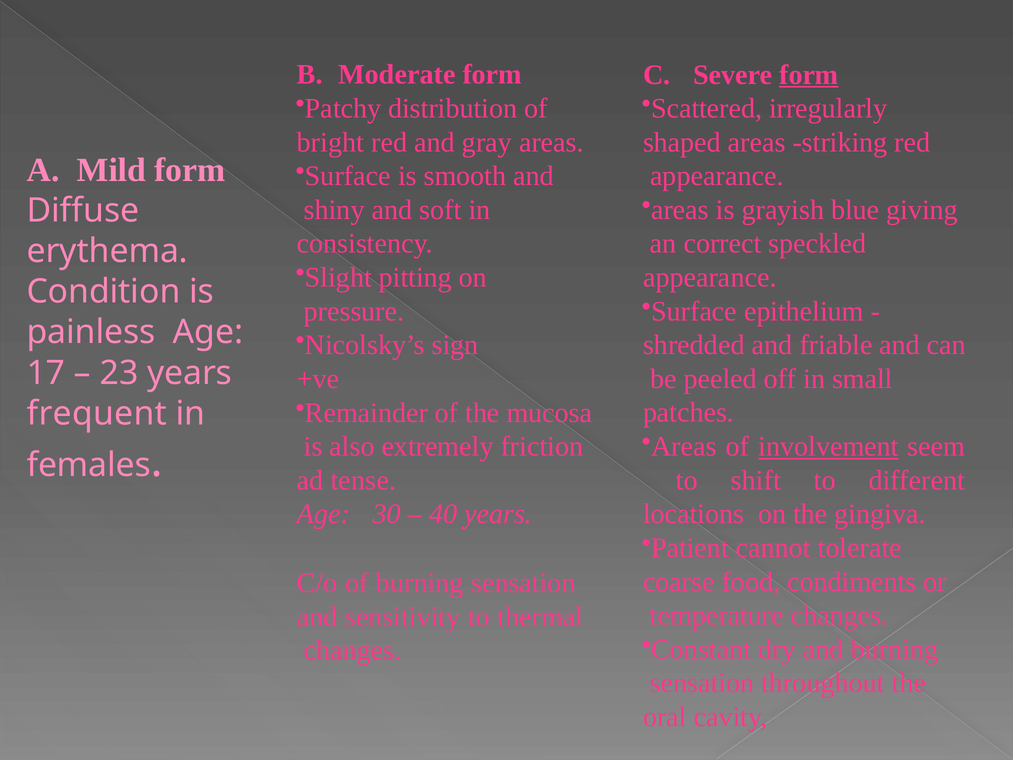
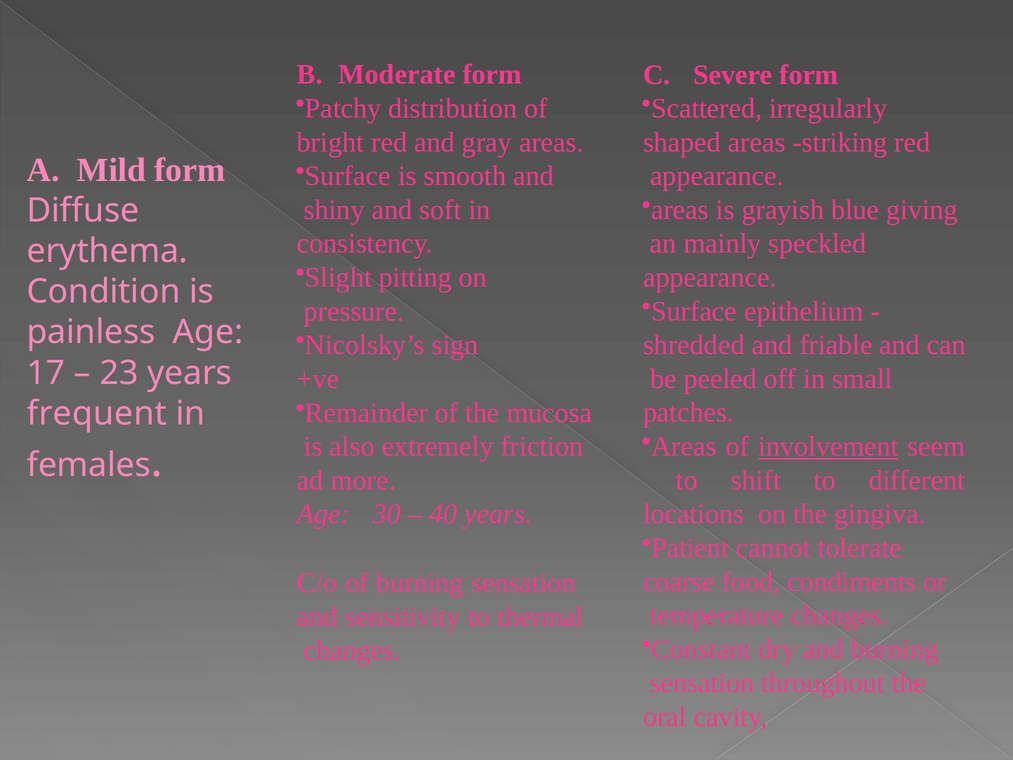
form at (809, 75) underline: present -> none
correct: correct -> mainly
tense: tense -> more
